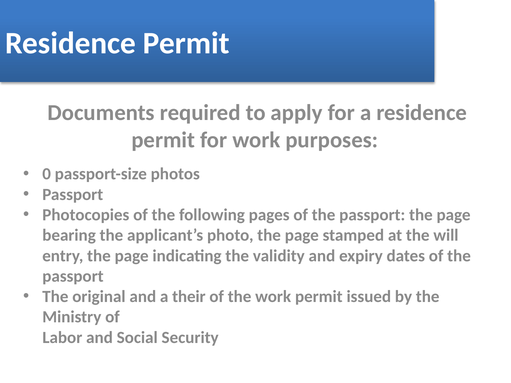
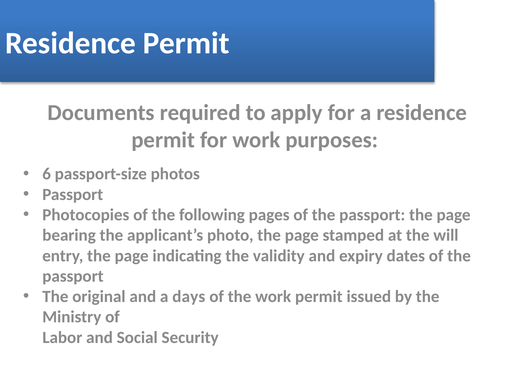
0: 0 -> 6
their: their -> days
